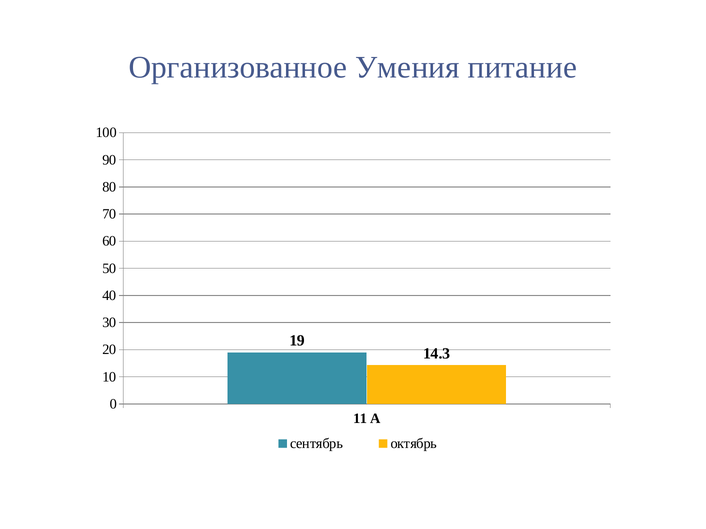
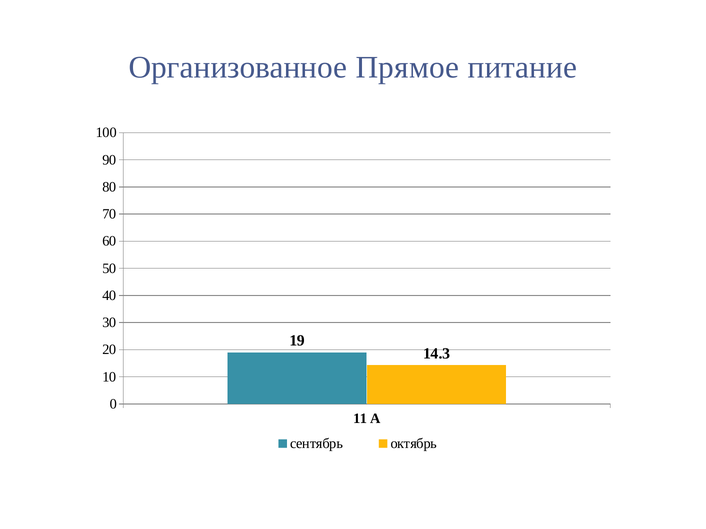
Умения: Умения -> Прямое
